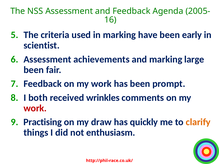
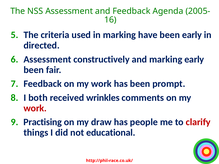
scientist: scientist -> directed
achievements: achievements -> constructively
marking large: large -> early
quickly: quickly -> people
clarify colour: orange -> red
enthusiasm: enthusiasm -> educational
